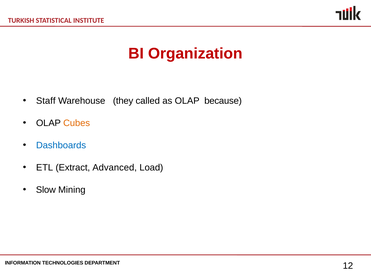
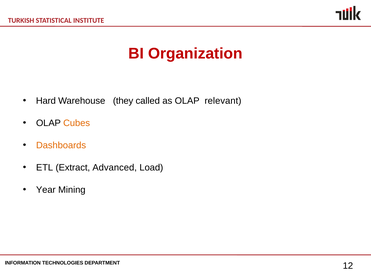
Staff: Staff -> Hard
because: because -> relevant
Dashboards colour: blue -> orange
Slow: Slow -> Year
